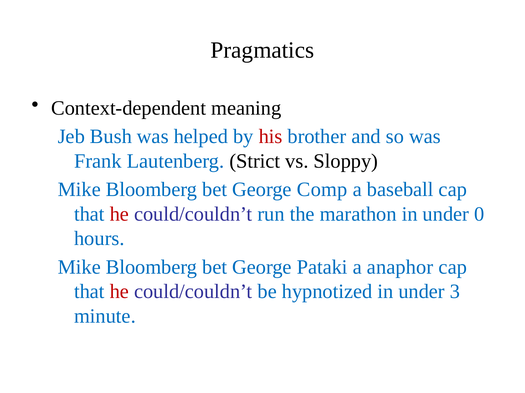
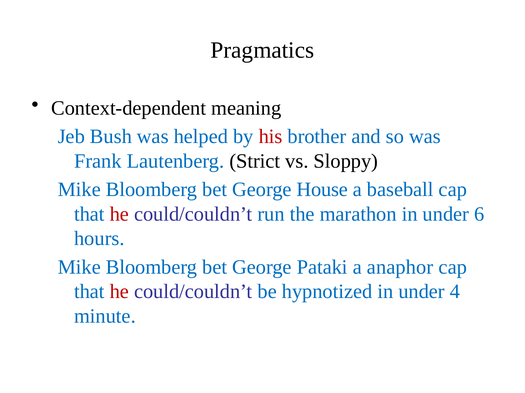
Comp: Comp -> House
0: 0 -> 6
3: 3 -> 4
